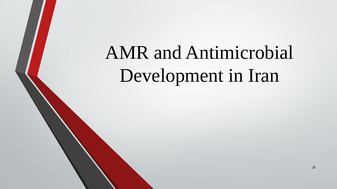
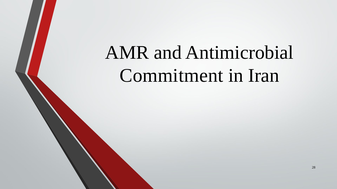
Development: Development -> Commitment
